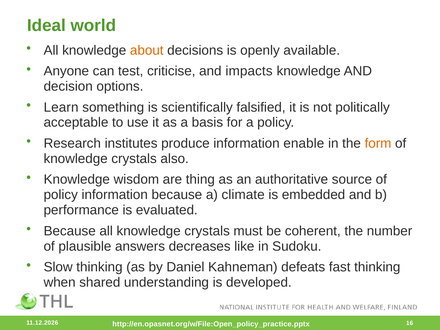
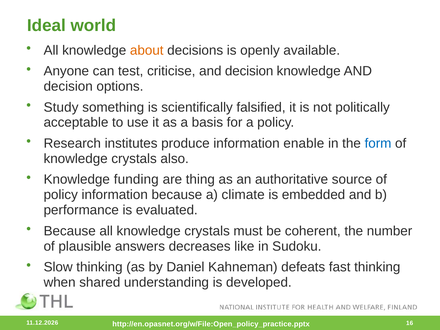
criticise and impacts: impacts -> decision
Learn: Learn -> Study
form colour: orange -> blue
wisdom: wisdom -> funding
